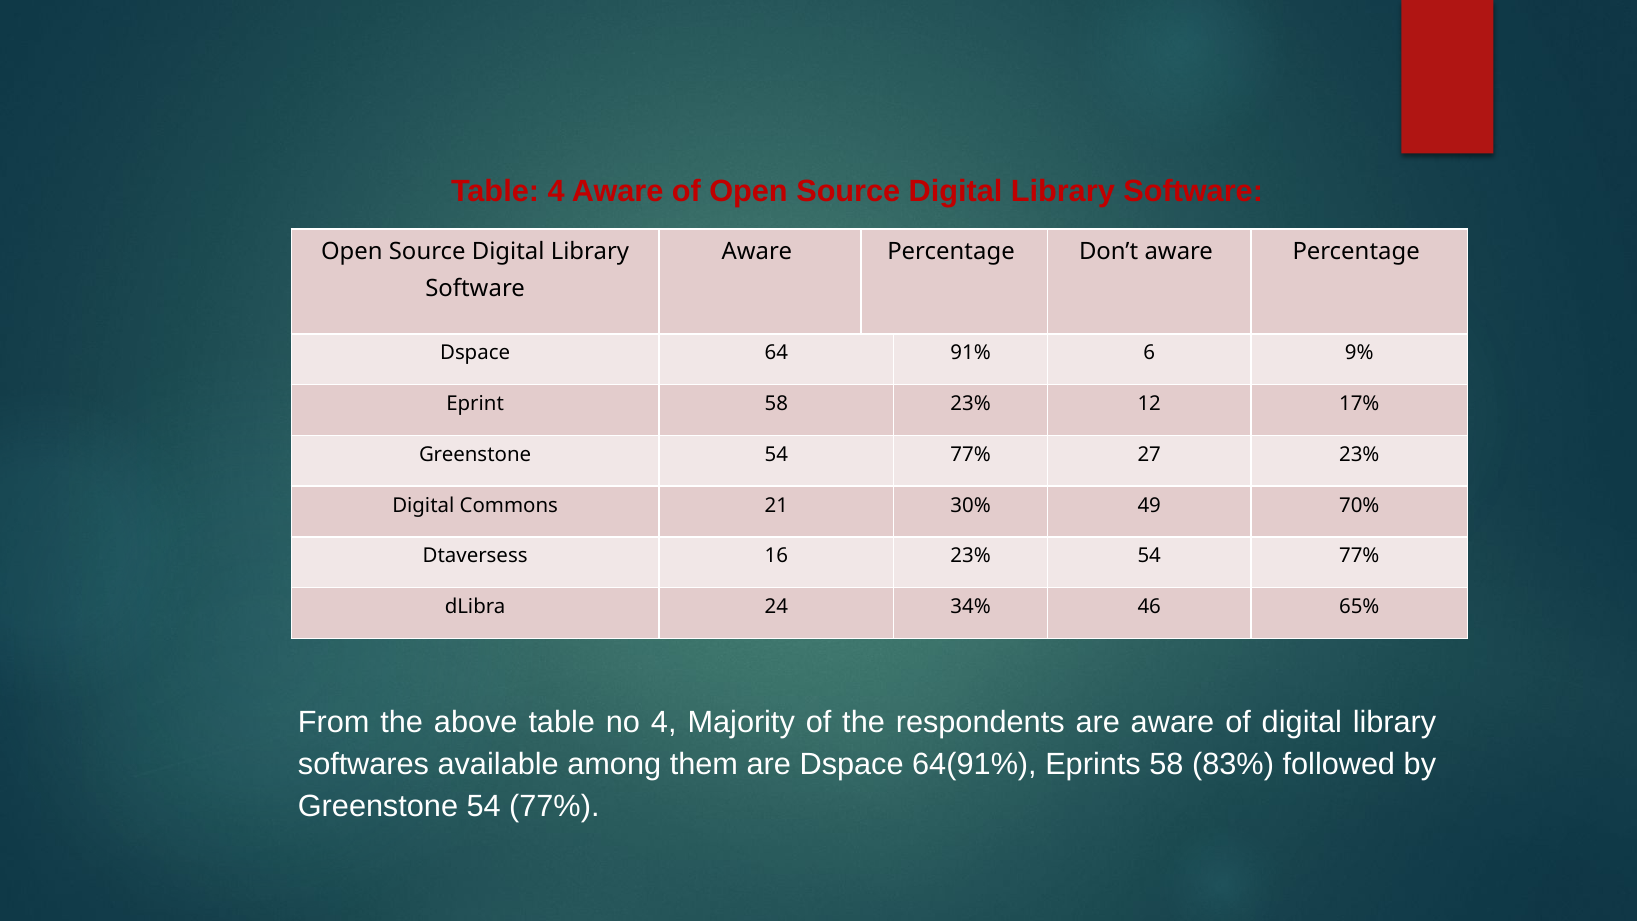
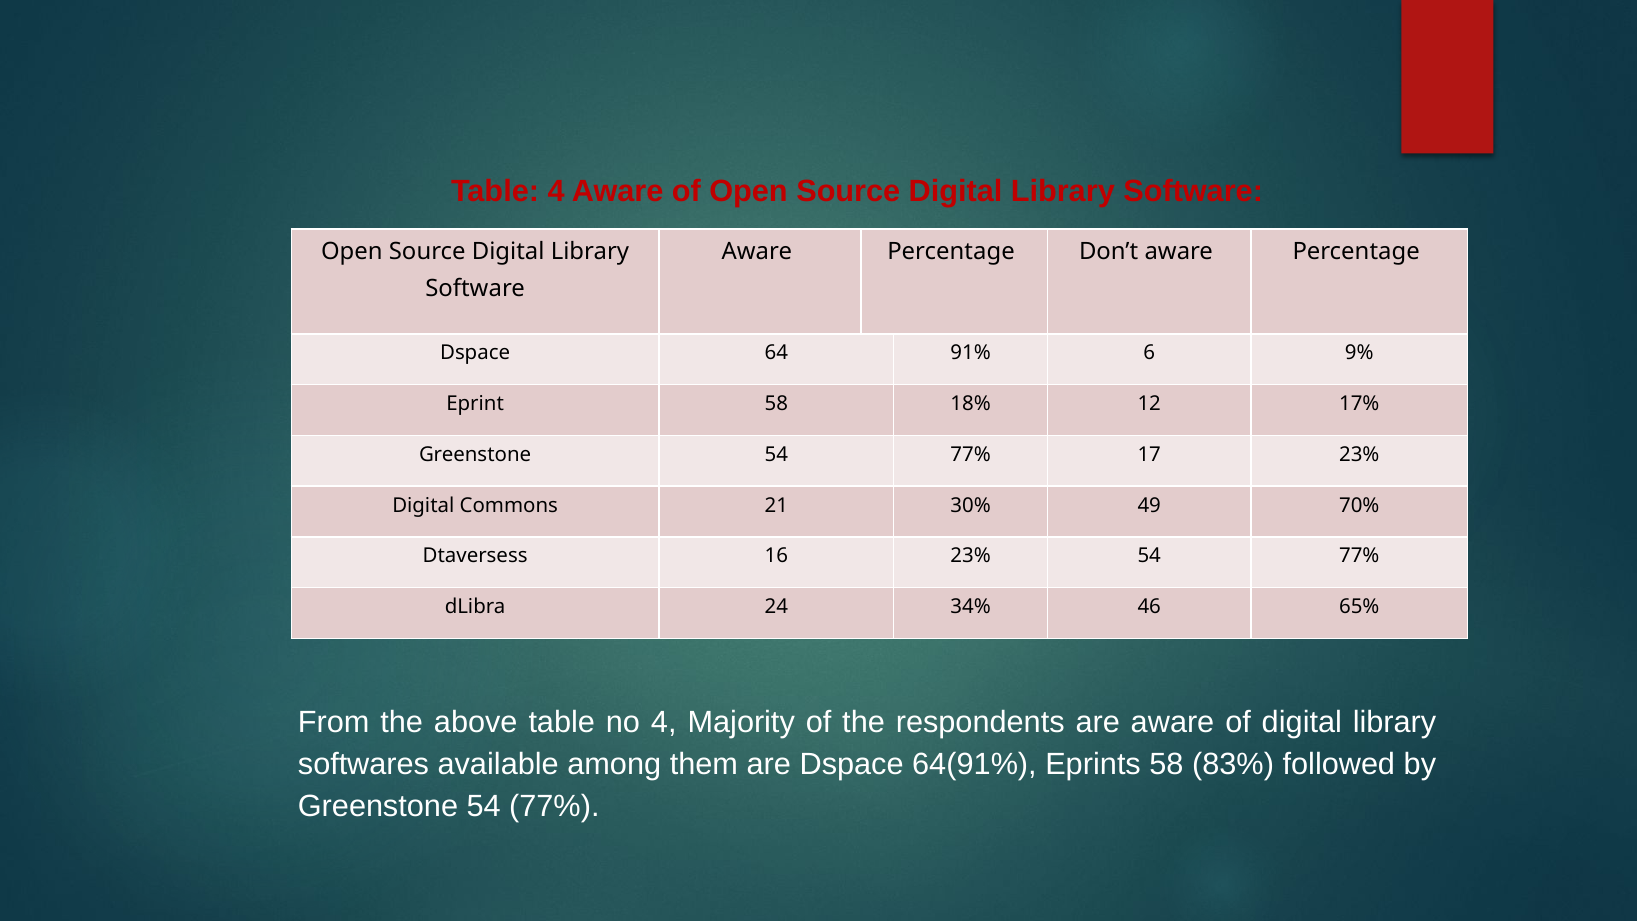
58 23%: 23% -> 18%
27: 27 -> 17
